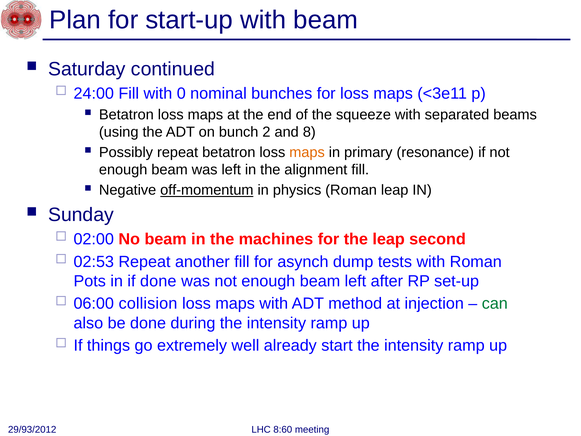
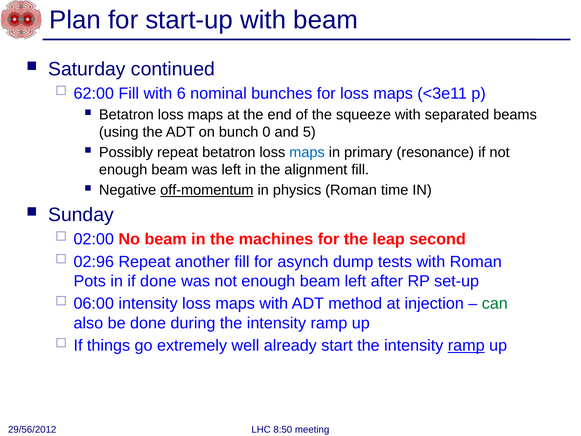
24:00: 24:00 -> 62:00
0: 0 -> 6
2: 2 -> 0
8: 8 -> 5
maps at (307, 152) colour: orange -> blue
Roman leap: leap -> time
02:53: 02:53 -> 02:96
06:00 collision: collision -> intensity
ramp at (466, 345) underline: none -> present
29/93/2012: 29/93/2012 -> 29/56/2012
8:60: 8:60 -> 8:50
